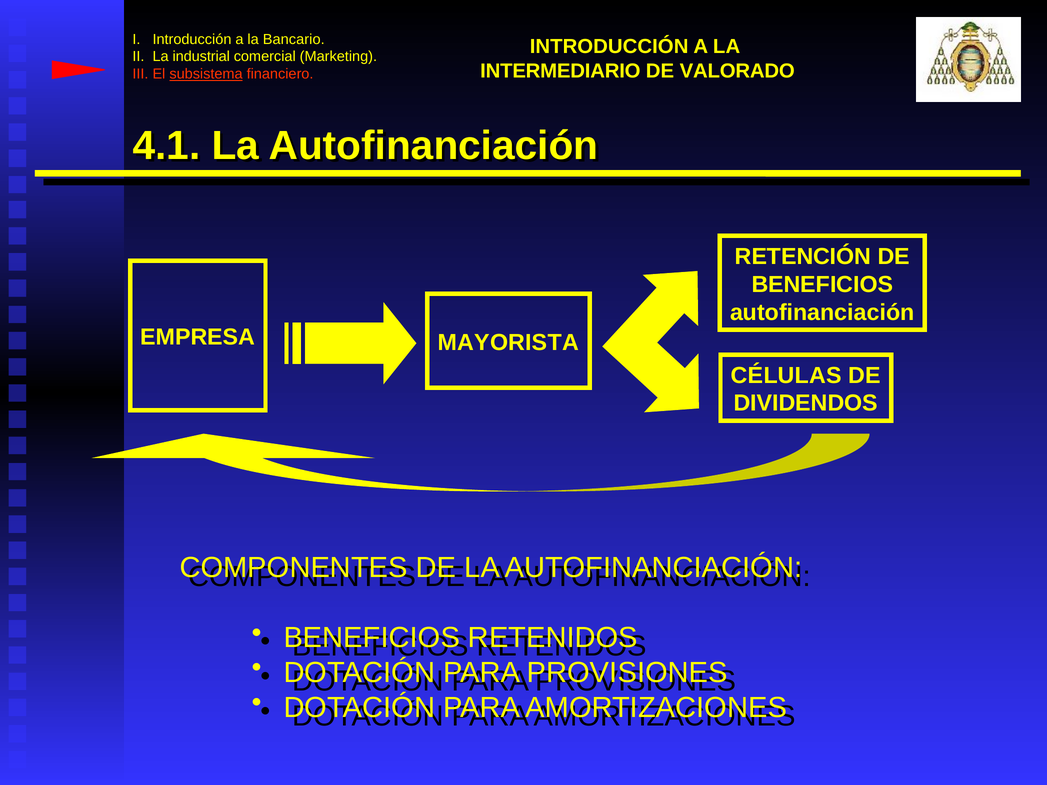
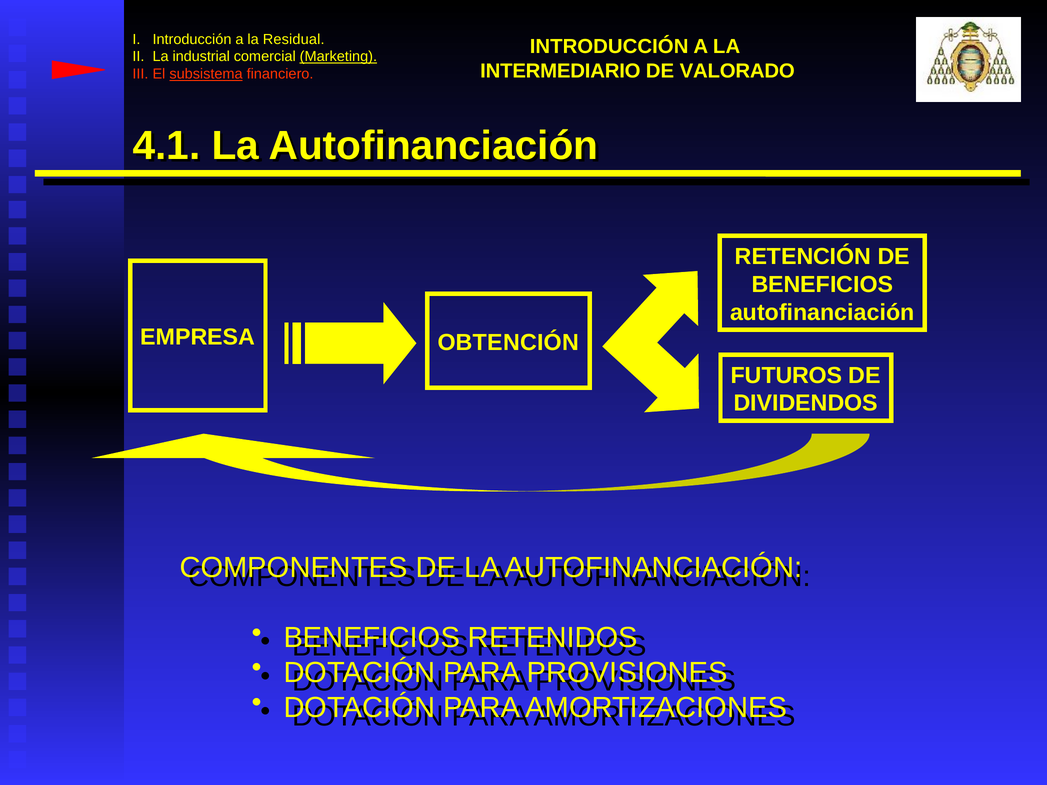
Bancario: Bancario -> Residual
Marketing underline: none -> present
MAYORISTA: MAYORISTA -> OBTENCIÓN
CÉLULAS: CÉLULAS -> FUTUROS
